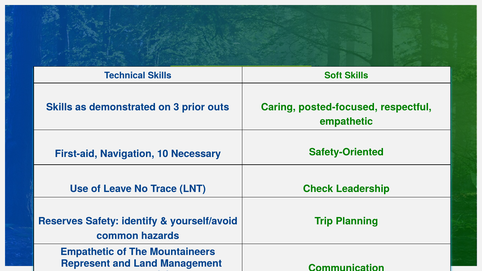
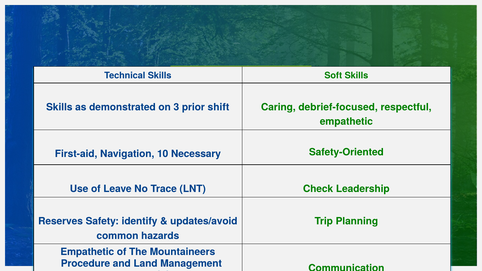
outs: outs -> shift
posted-focused: posted-focused -> debrief-focused
yourself/avoid: yourself/avoid -> updates/avoid
Represent: Represent -> Procedure
